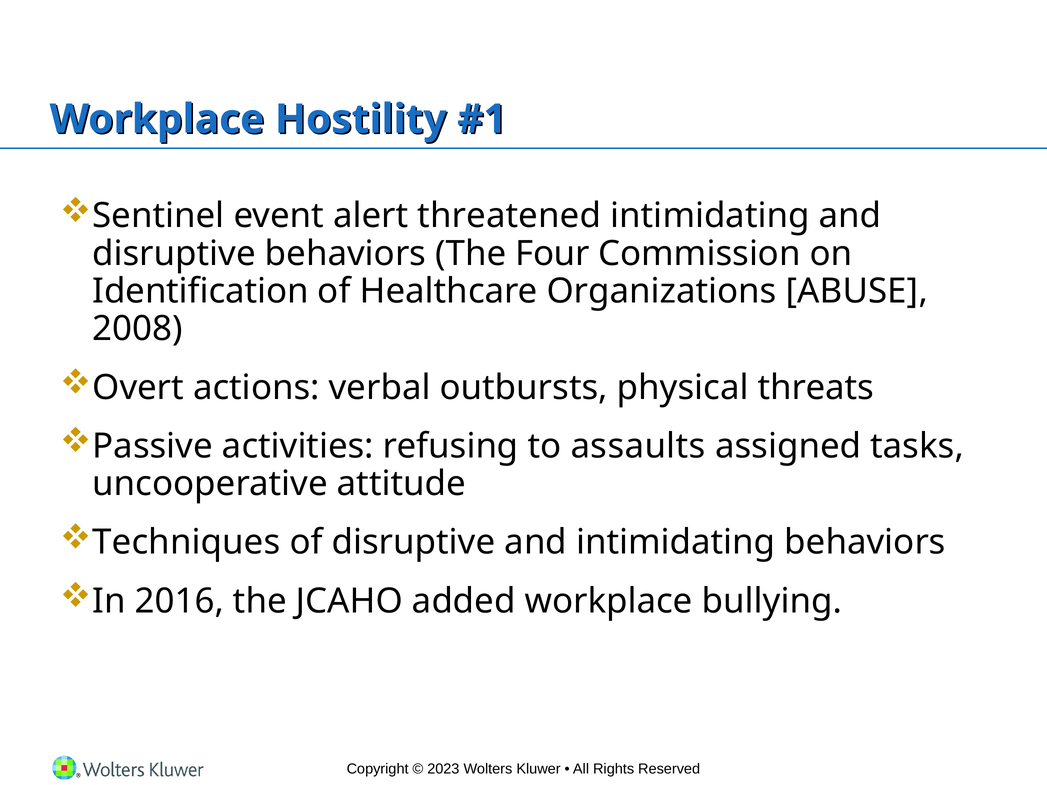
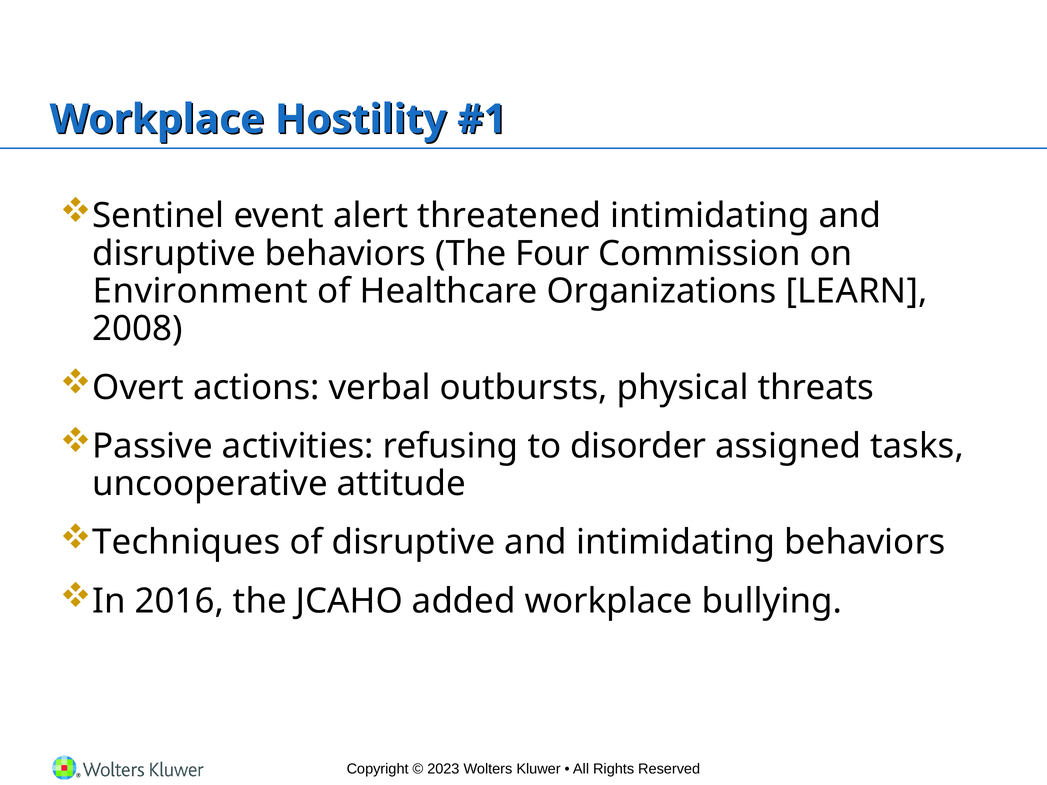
Identification: Identification -> Environment
ABUSE: ABUSE -> LEARN
assaults: assaults -> disorder
